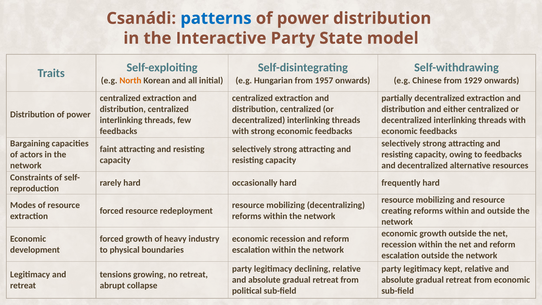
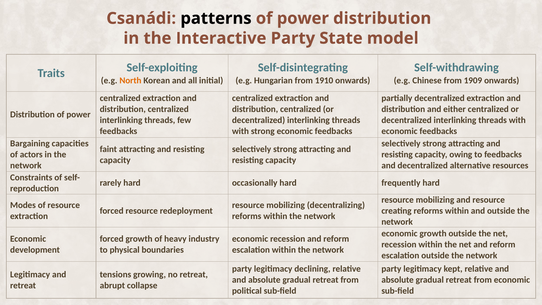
patterns colour: blue -> black
1957: 1957 -> 1910
1929: 1929 -> 1909
